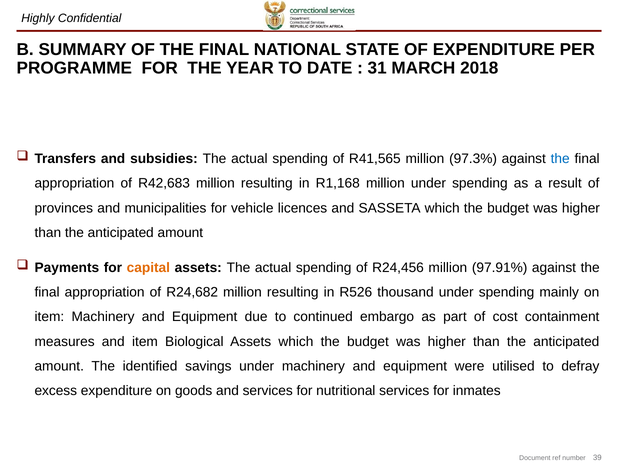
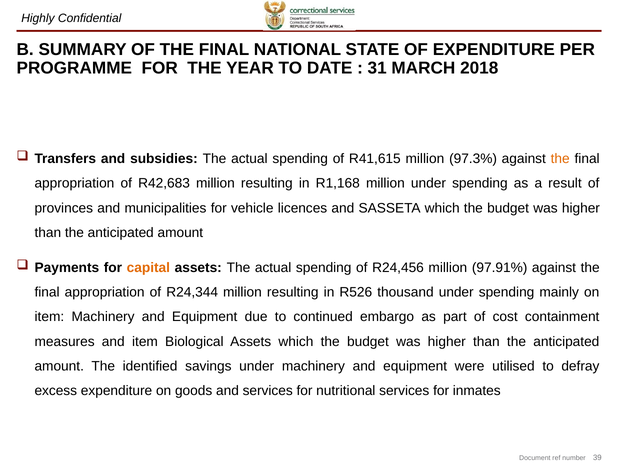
R41,565: R41,565 -> R41,615
the at (560, 159) colour: blue -> orange
R24,682: R24,682 -> R24,344
